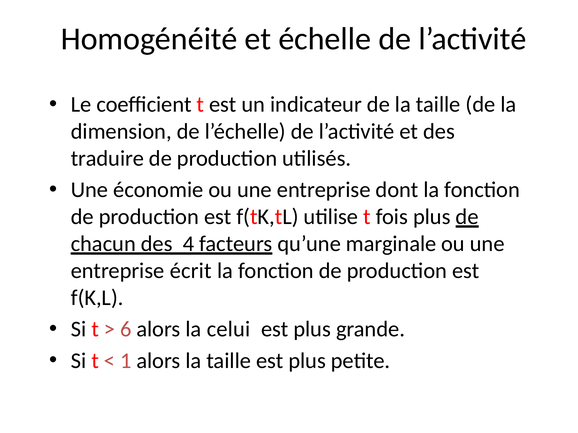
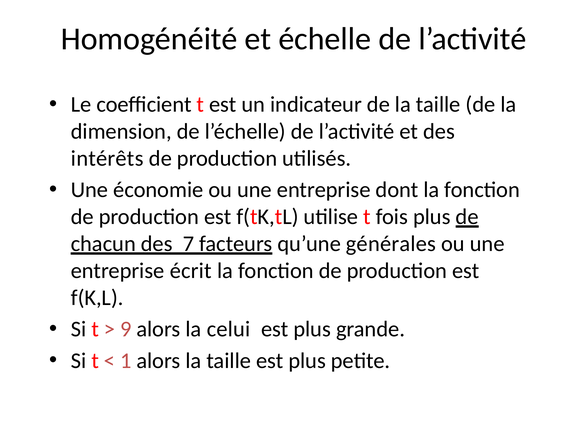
traduire: traduire -> intérêts
4: 4 -> 7
marginale: marginale -> générales
6: 6 -> 9
